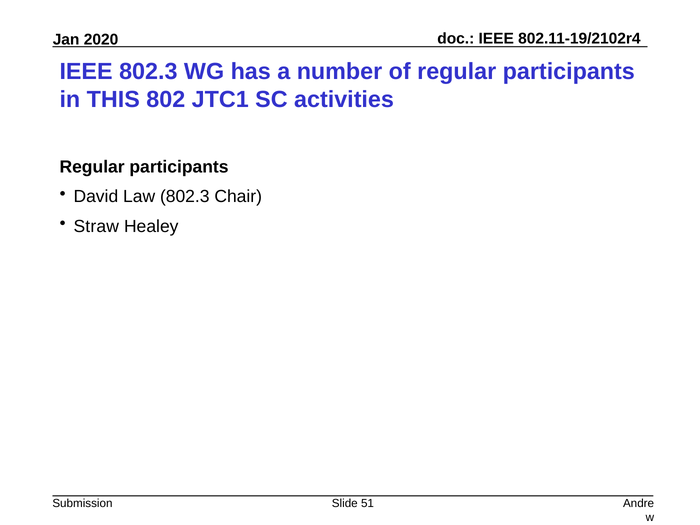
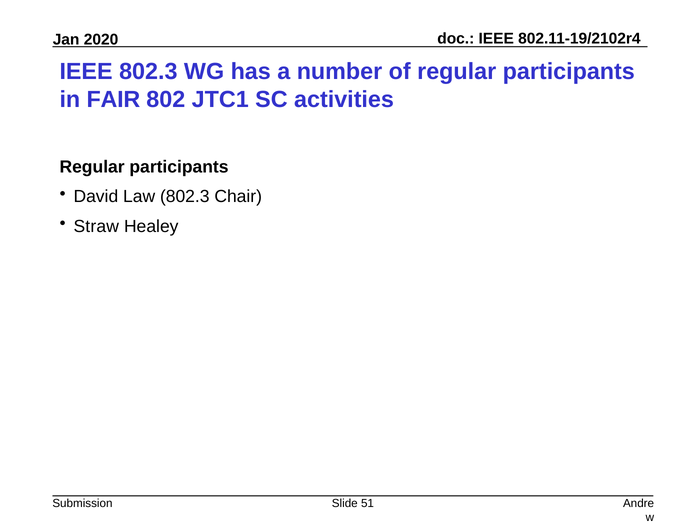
THIS: THIS -> FAIR
